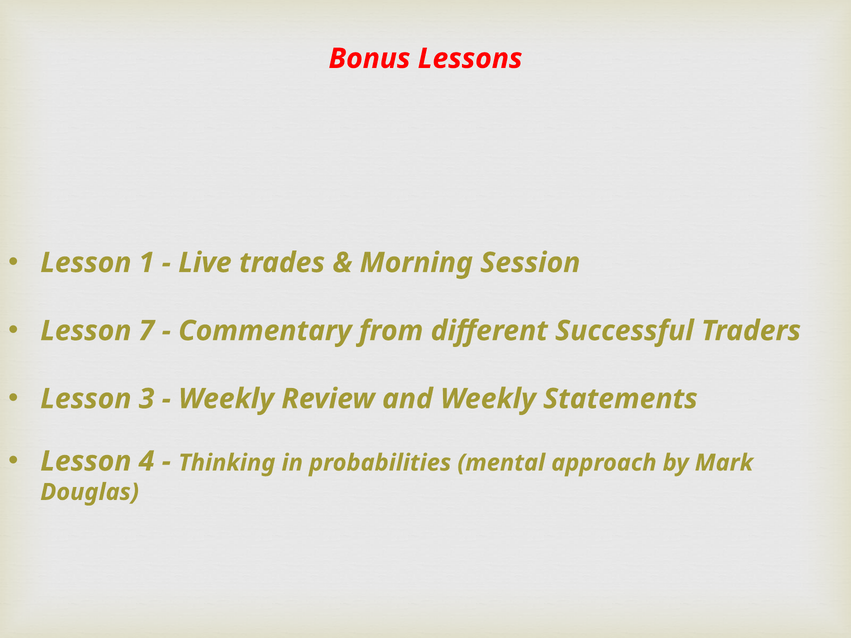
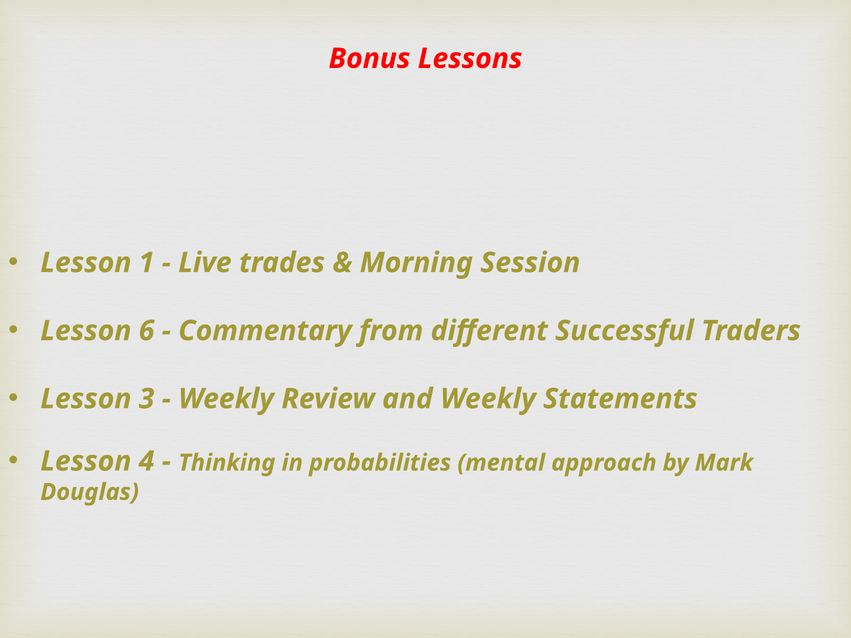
7: 7 -> 6
